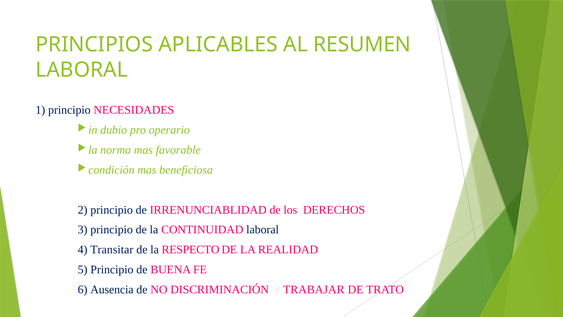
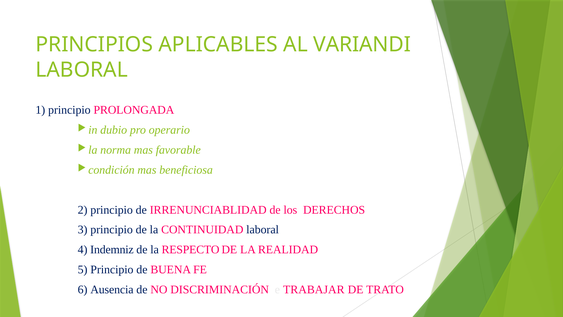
RESUMEN: RESUMEN -> VARIANDI
NECESIDADES: NECESIDADES -> PROLONGADA
Transitar: Transitar -> Indemniz
